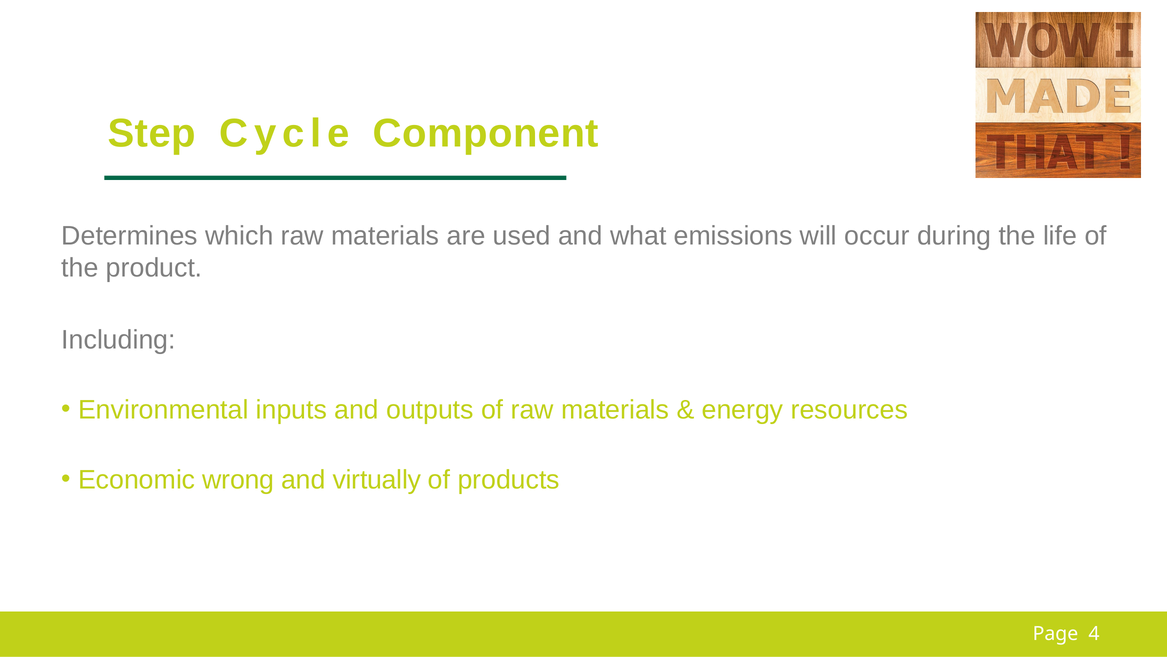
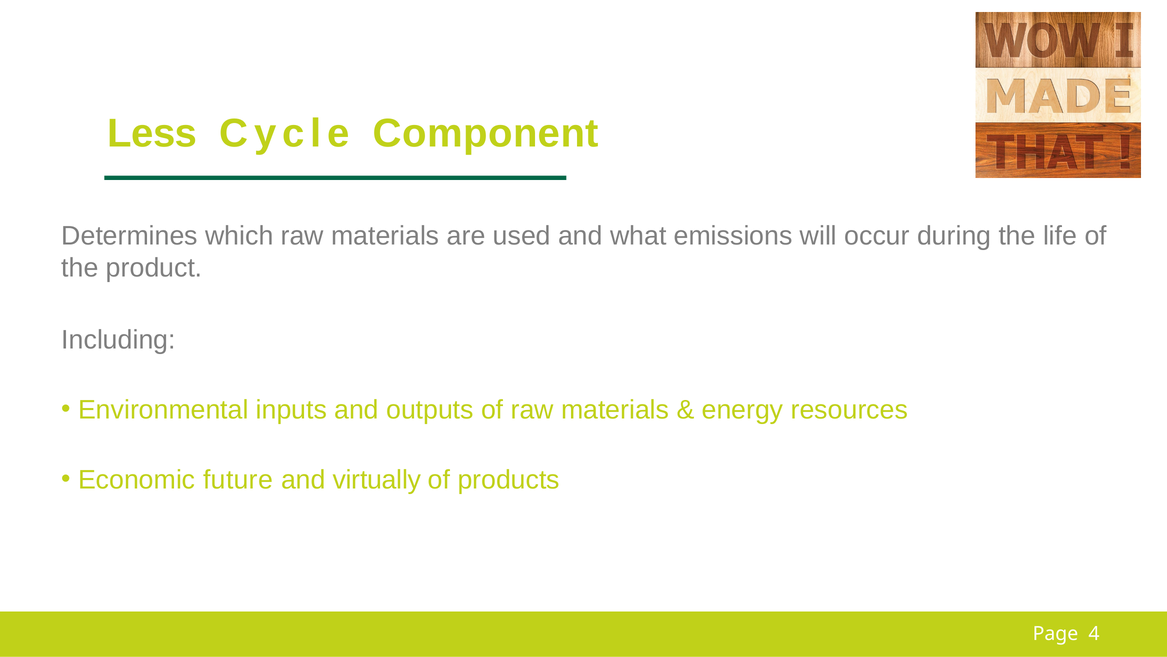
Step: Step -> Less
wrong: wrong -> future
